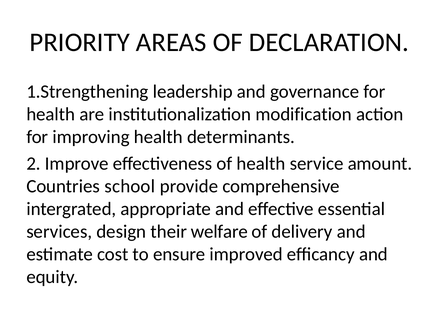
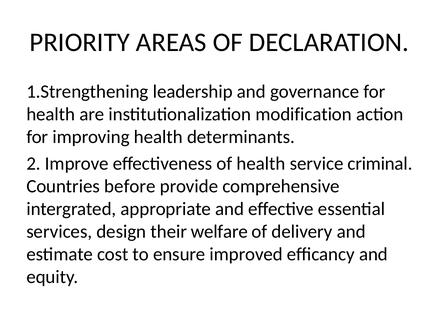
amount: amount -> criminal
school: school -> before
